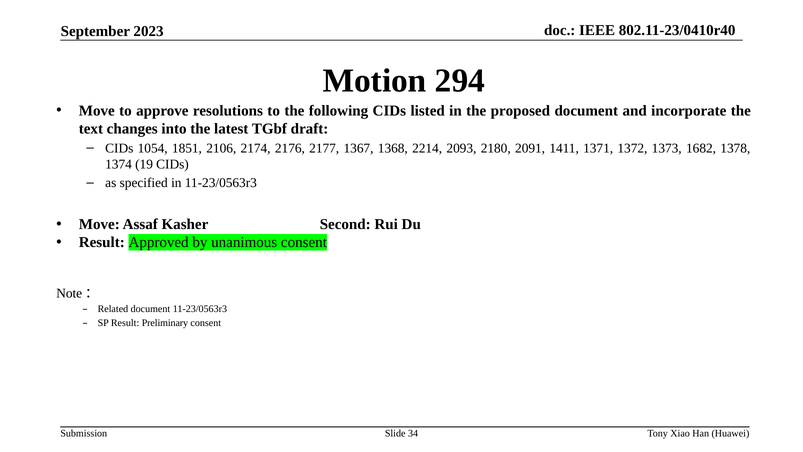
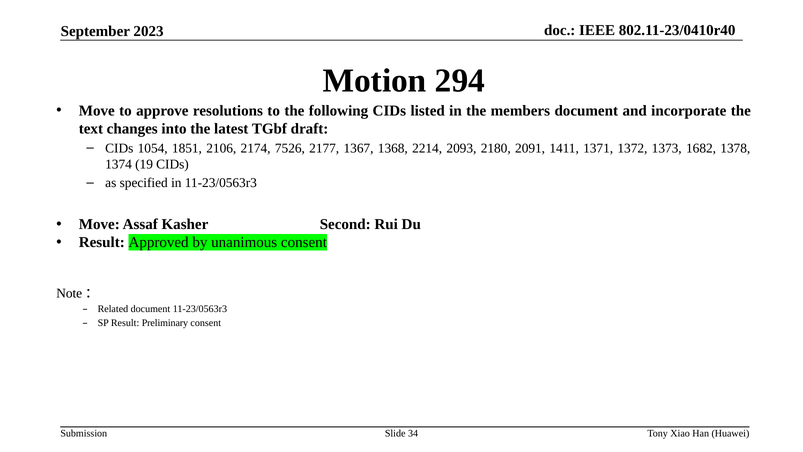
proposed: proposed -> members
2176: 2176 -> 7526
